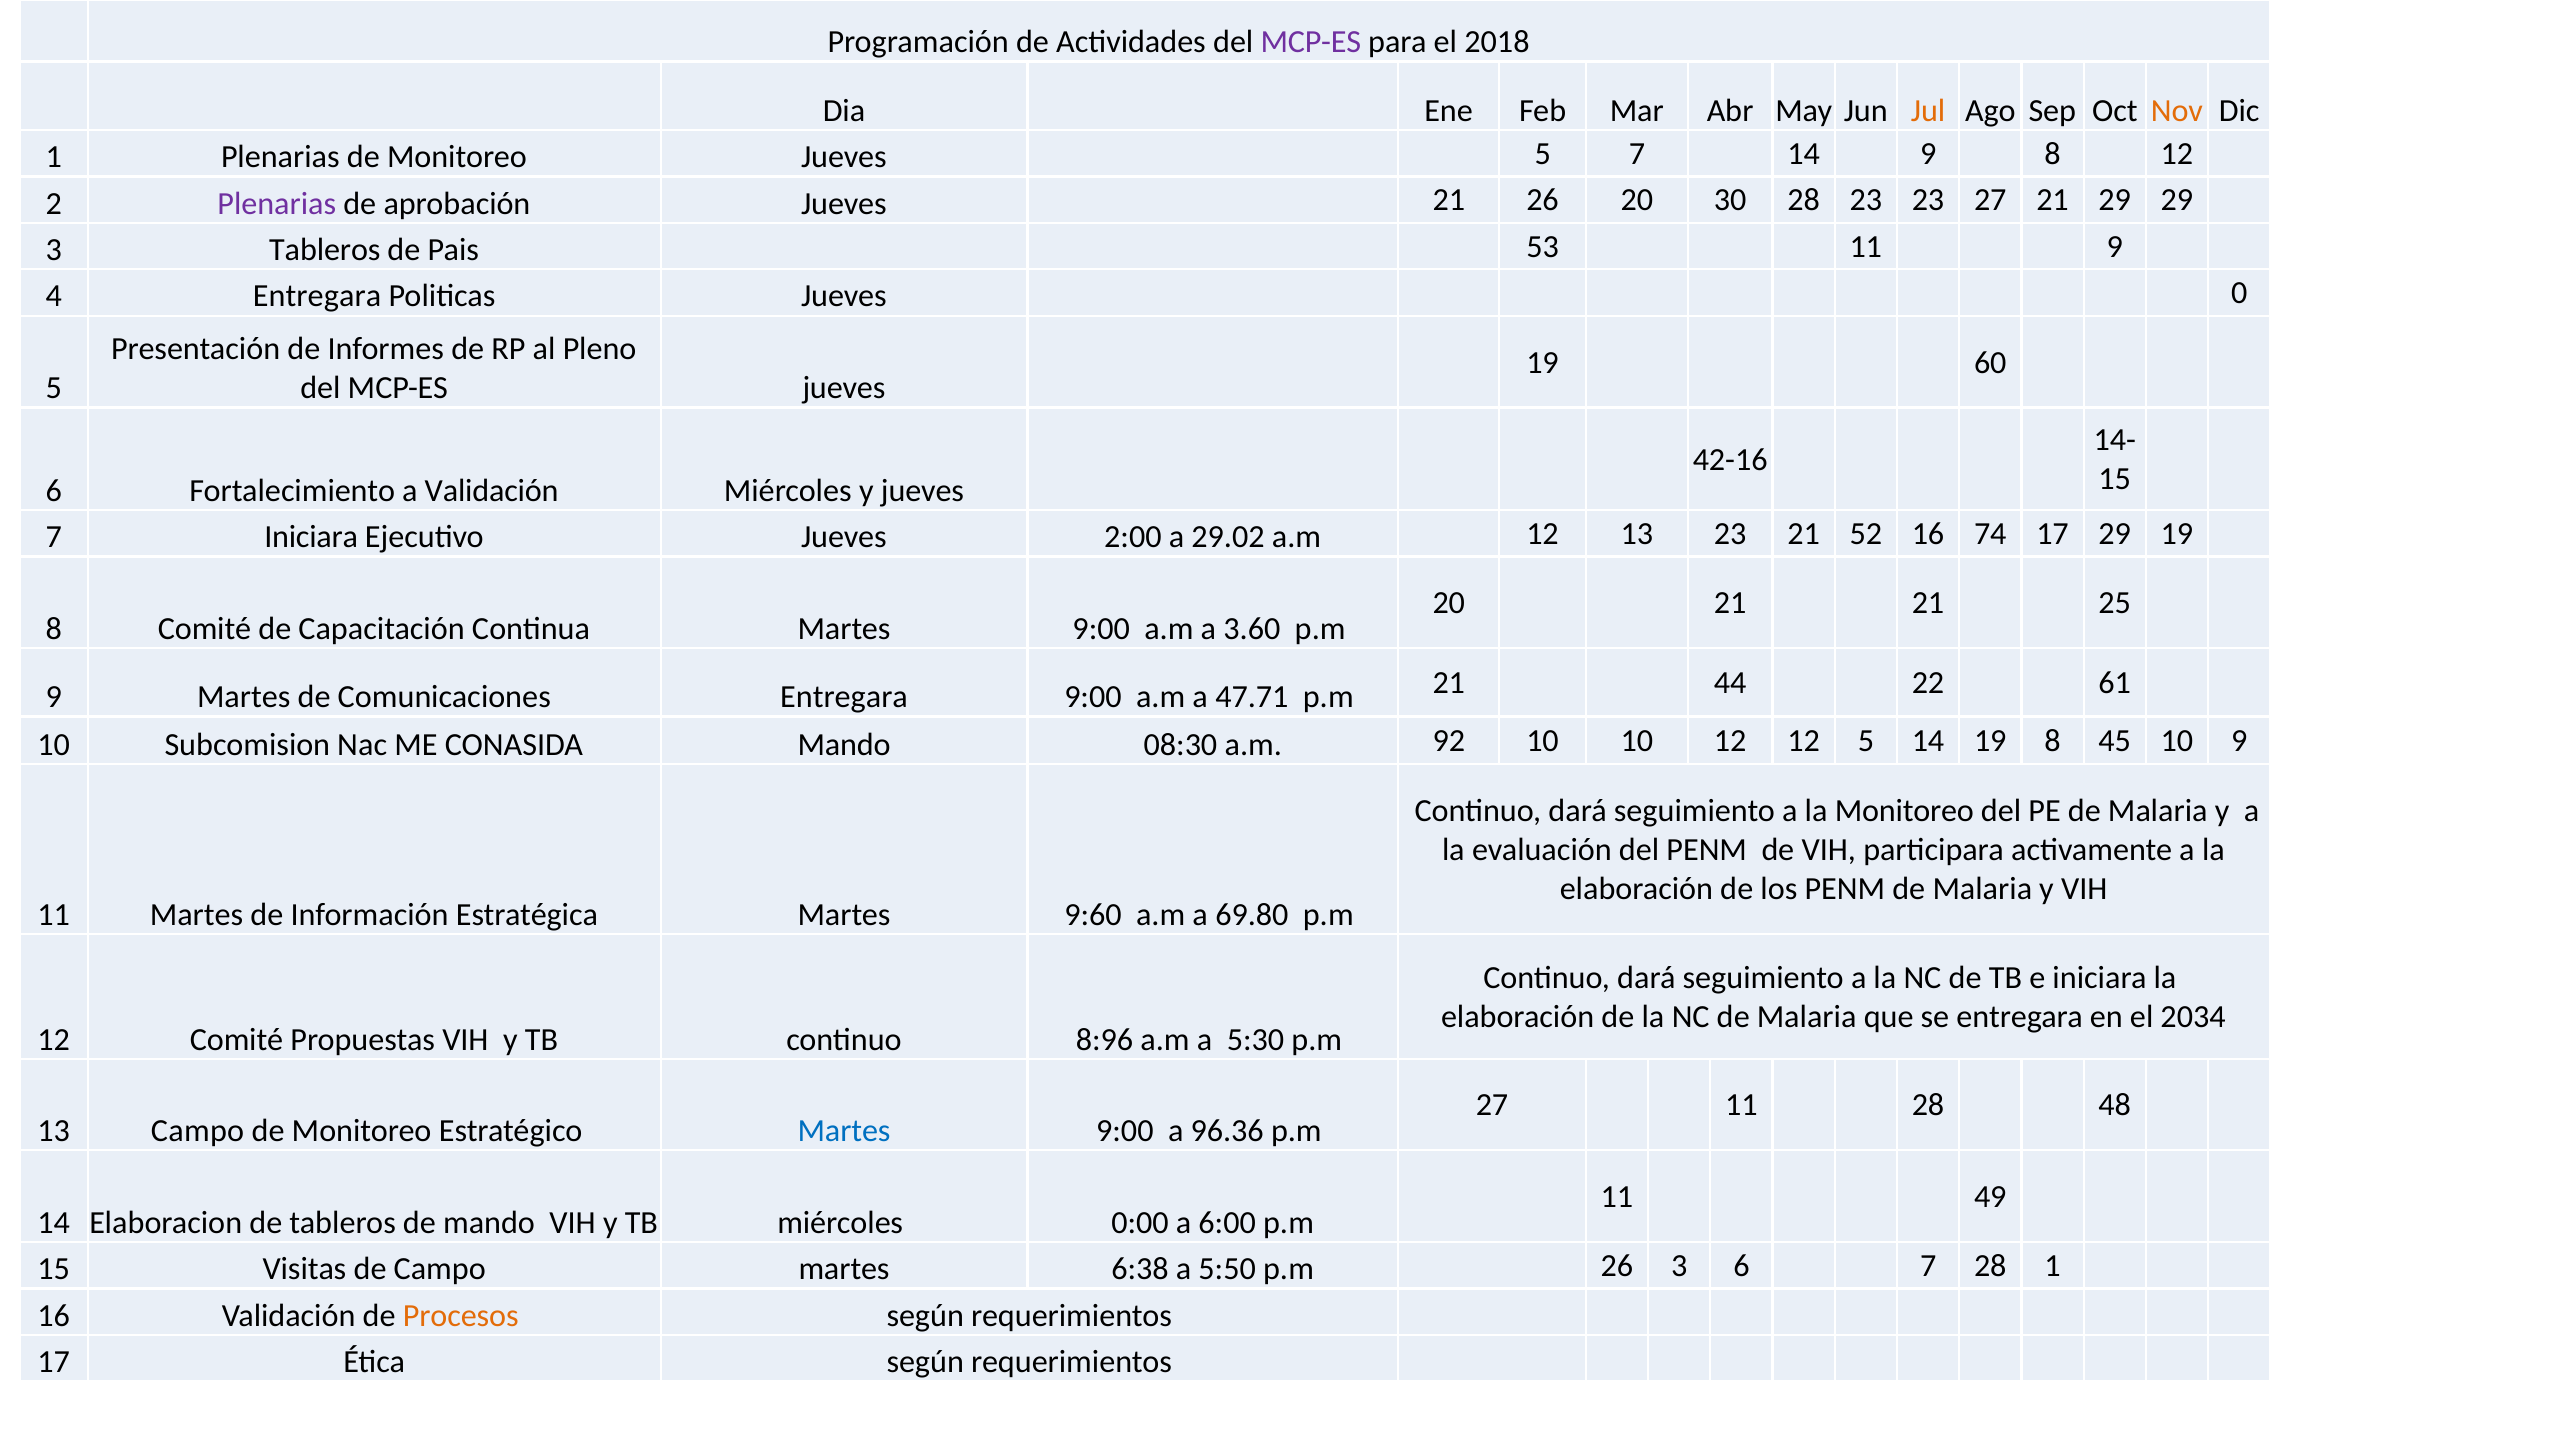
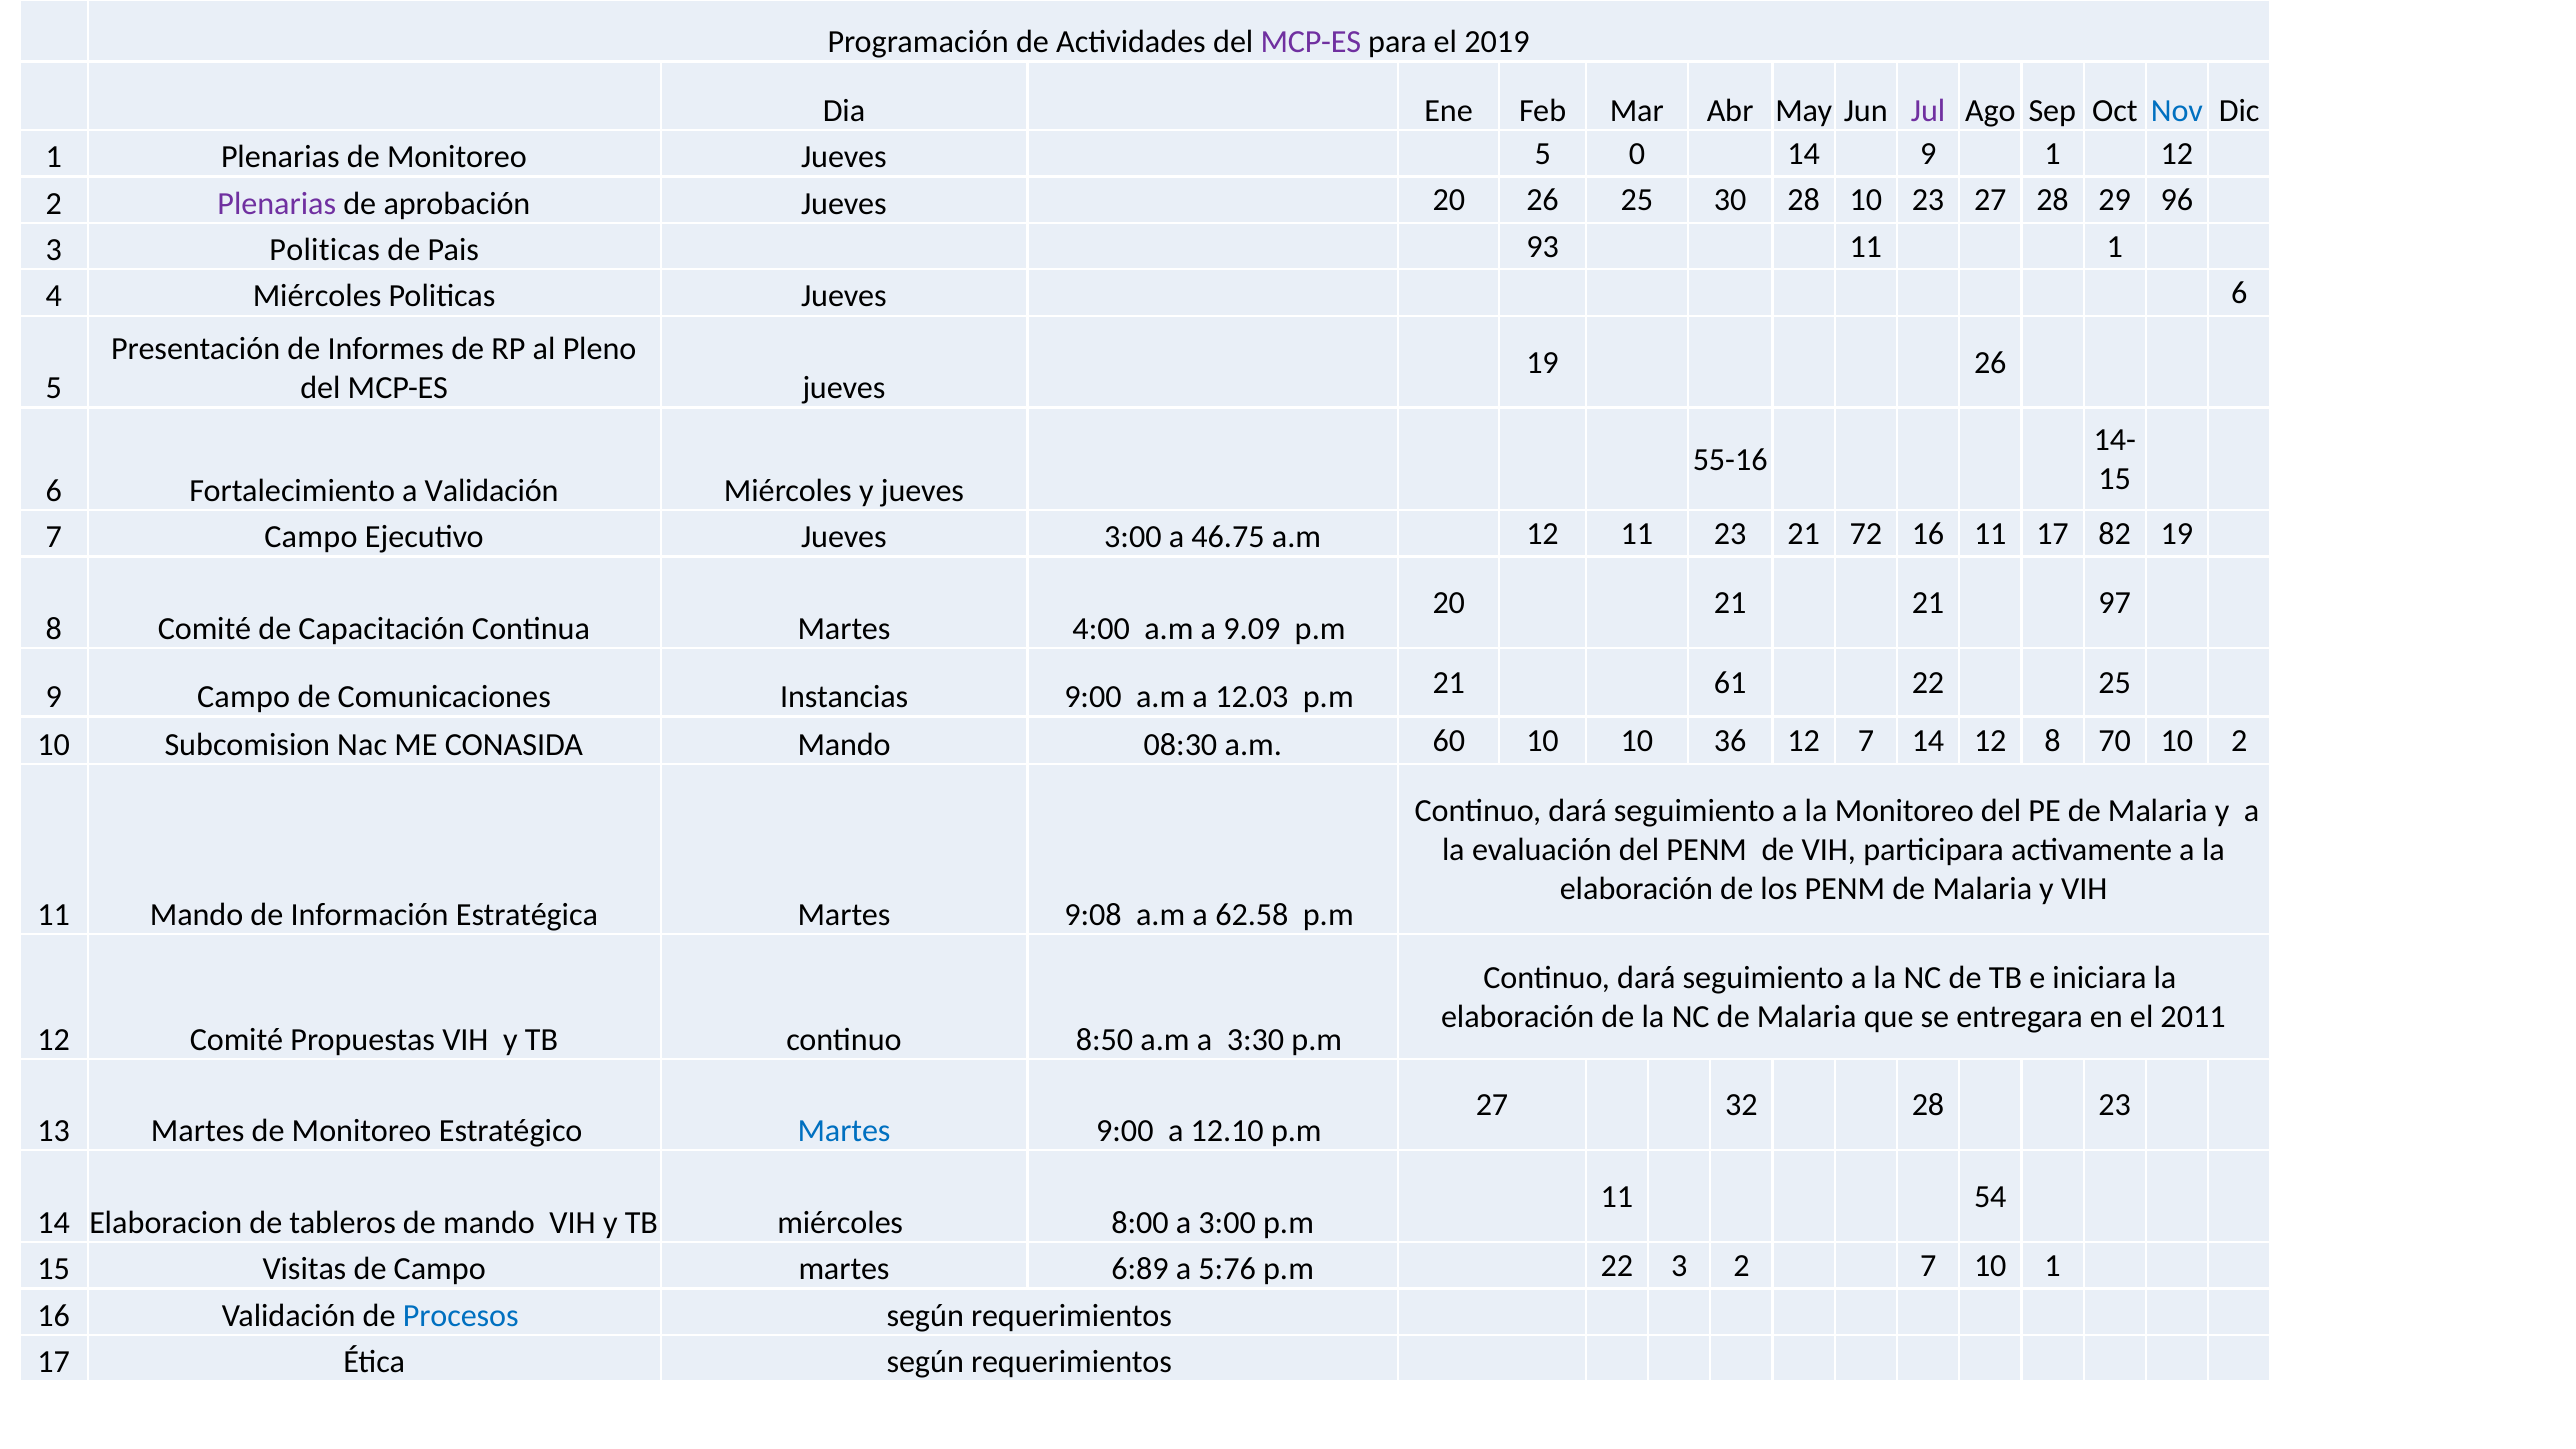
2018: 2018 -> 2019
Jul colour: orange -> purple
Nov colour: orange -> blue
5 7: 7 -> 0
9 8: 8 -> 1
Jueves 21: 21 -> 20
26 20: 20 -> 25
28 23: 23 -> 10
27 21: 21 -> 28
29 29: 29 -> 96
3 Tableros: Tableros -> Politicas
53: 53 -> 93
11 9: 9 -> 1
4 Entregara: Entregara -> Miércoles
Jueves 0: 0 -> 6
19 60: 60 -> 26
42-16: 42-16 -> 55-16
7 Iniciara: Iniciara -> Campo
Jueves 2:00: 2:00 -> 3:00
29.02: 29.02 -> 46.75
12 13: 13 -> 11
52: 52 -> 72
16 74: 74 -> 11
17 29: 29 -> 82
25: 25 -> 97
Continua Martes 9:00: 9:00 -> 4:00
3.60: 3.60 -> 9.09
9 Martes: Martes -> Campo
Comunicaciones Entregara: Entregara -> Instancias
47.71: 47.71 -> 12.03
44: 44 -> 61
22 61: 61 -> 25
92: 92 -> 60
10 12: 12 -> 36
12 5: 5 -> 7
14 19: 19 -> 12
45: 45 -> 70
10 9: 9 -> 2
11 Martes: Martes -> Mando
9:60: 9:60 -> 9:08
69.80: 69.80 -> 62.58
2034: 2034 -> 2011
8:96: 8:96 -> 8:50
5:30: 5:30 -> 3:30
27 11: 11 -> 32
28 48: 48 -> 23
13 Campo: Campo -> Martes
96.36: 96.36 -> 12.10
49: 49 -> 54
0:00: 0:00 -> 8:00
a 6:00: 6:00 -> 3:00
6:38: 6:38 -> 6:89
5:50: 5:50 -> 5:76
p.m 26: 26 -> 22
3 6: 6 -> 2
7 28: 28 -> 10
Procesos colour: orange -> blue
